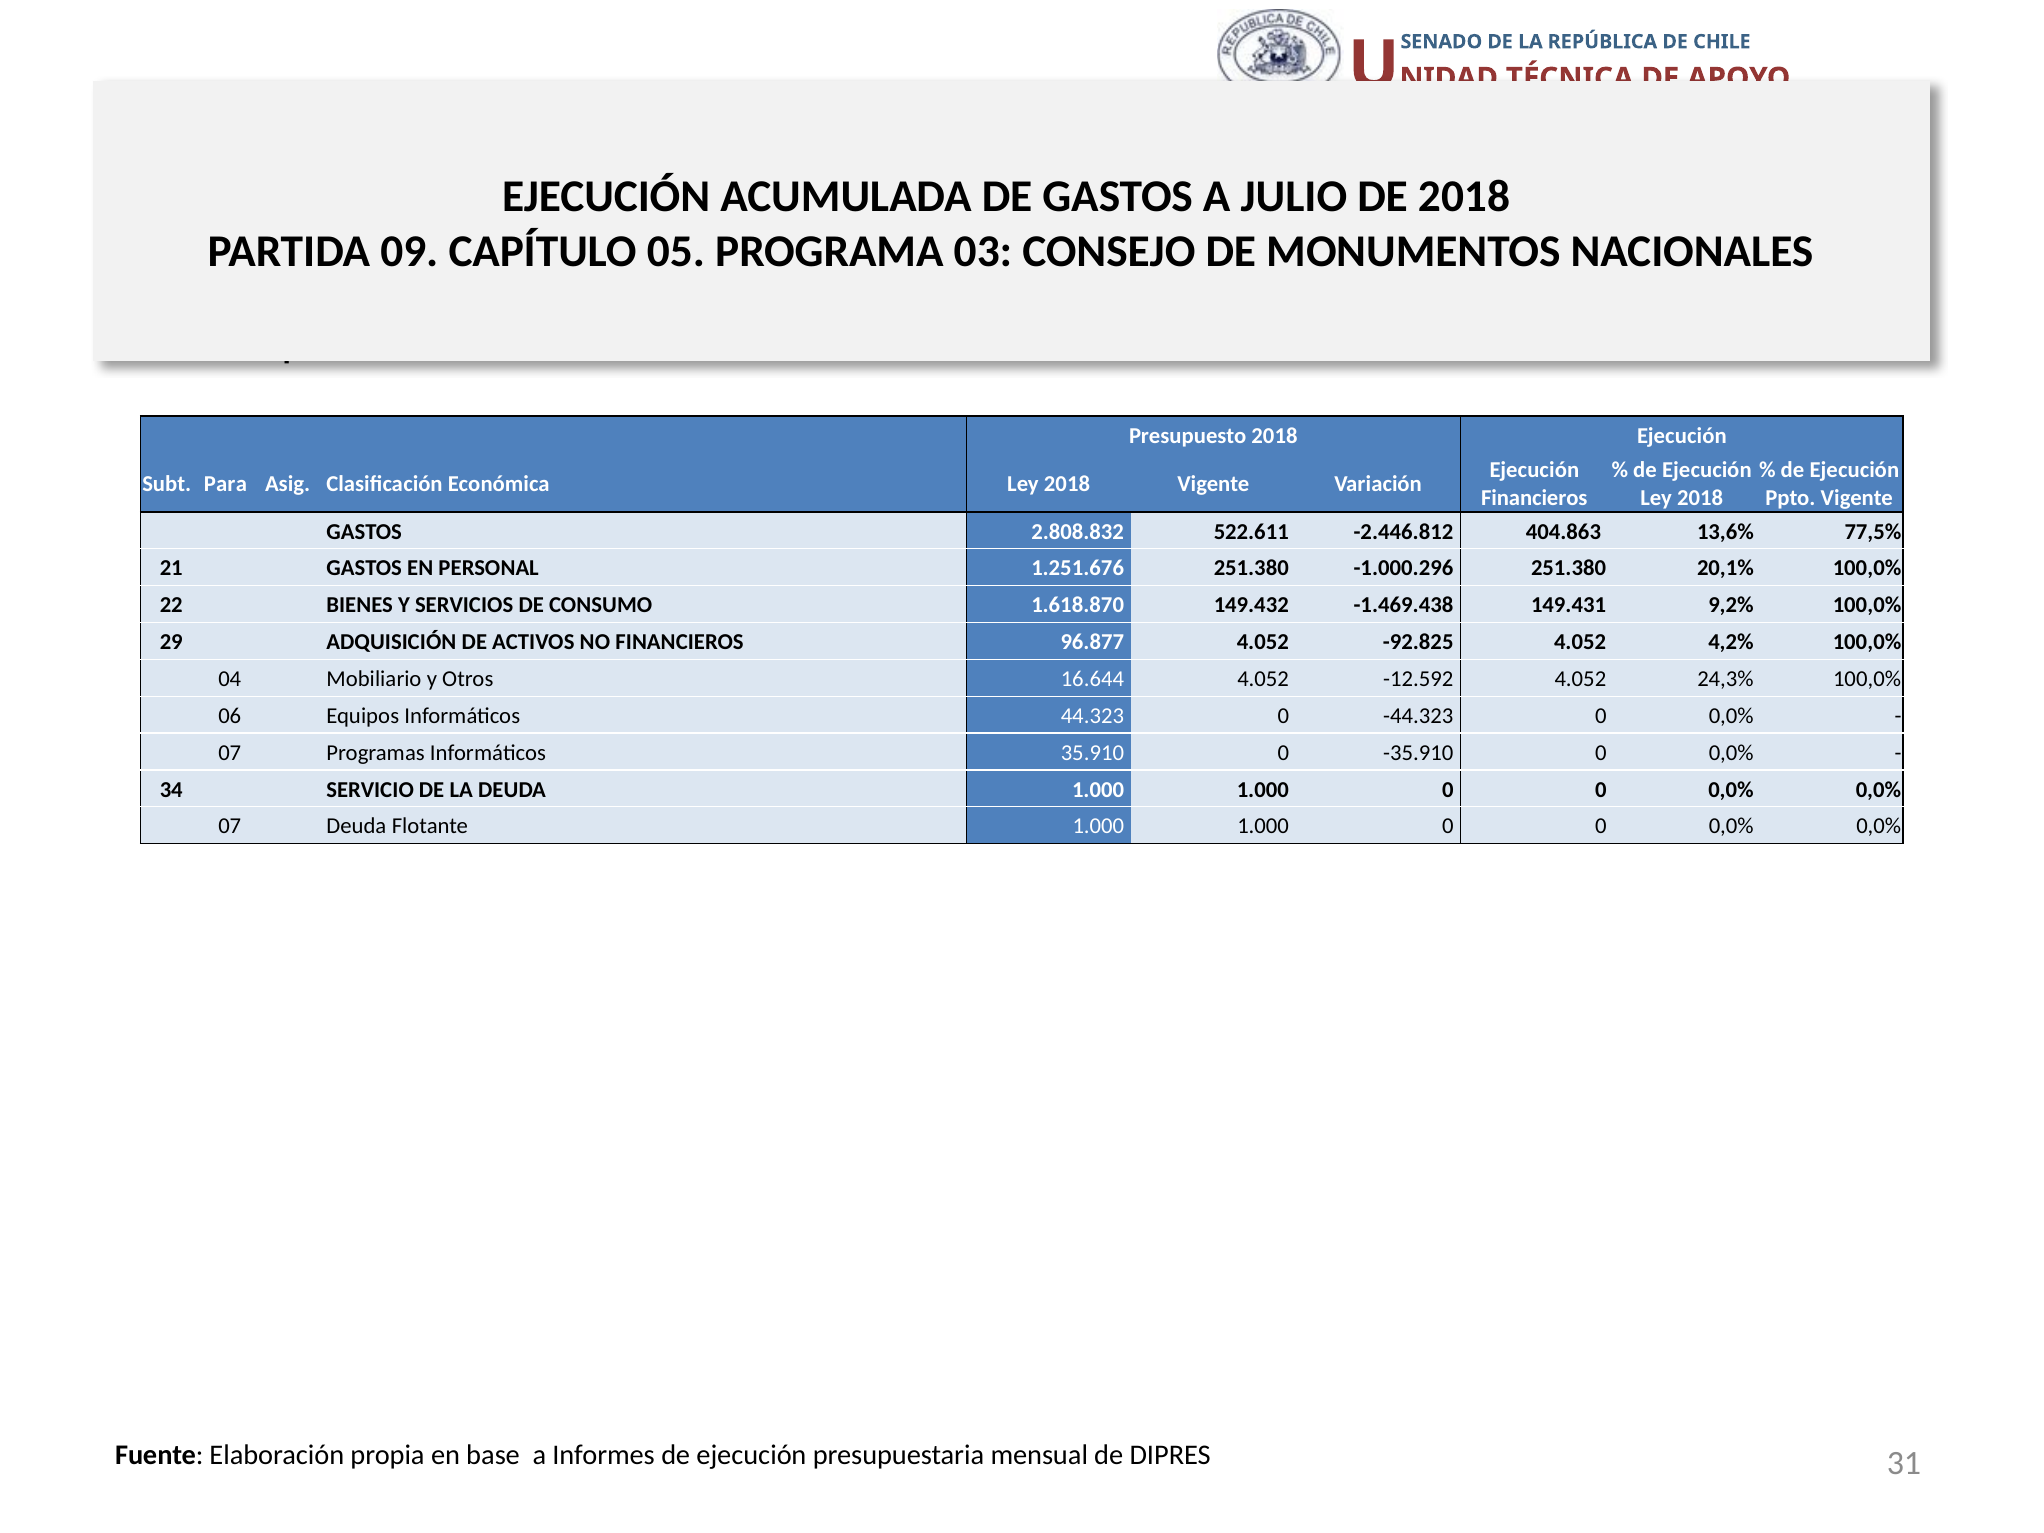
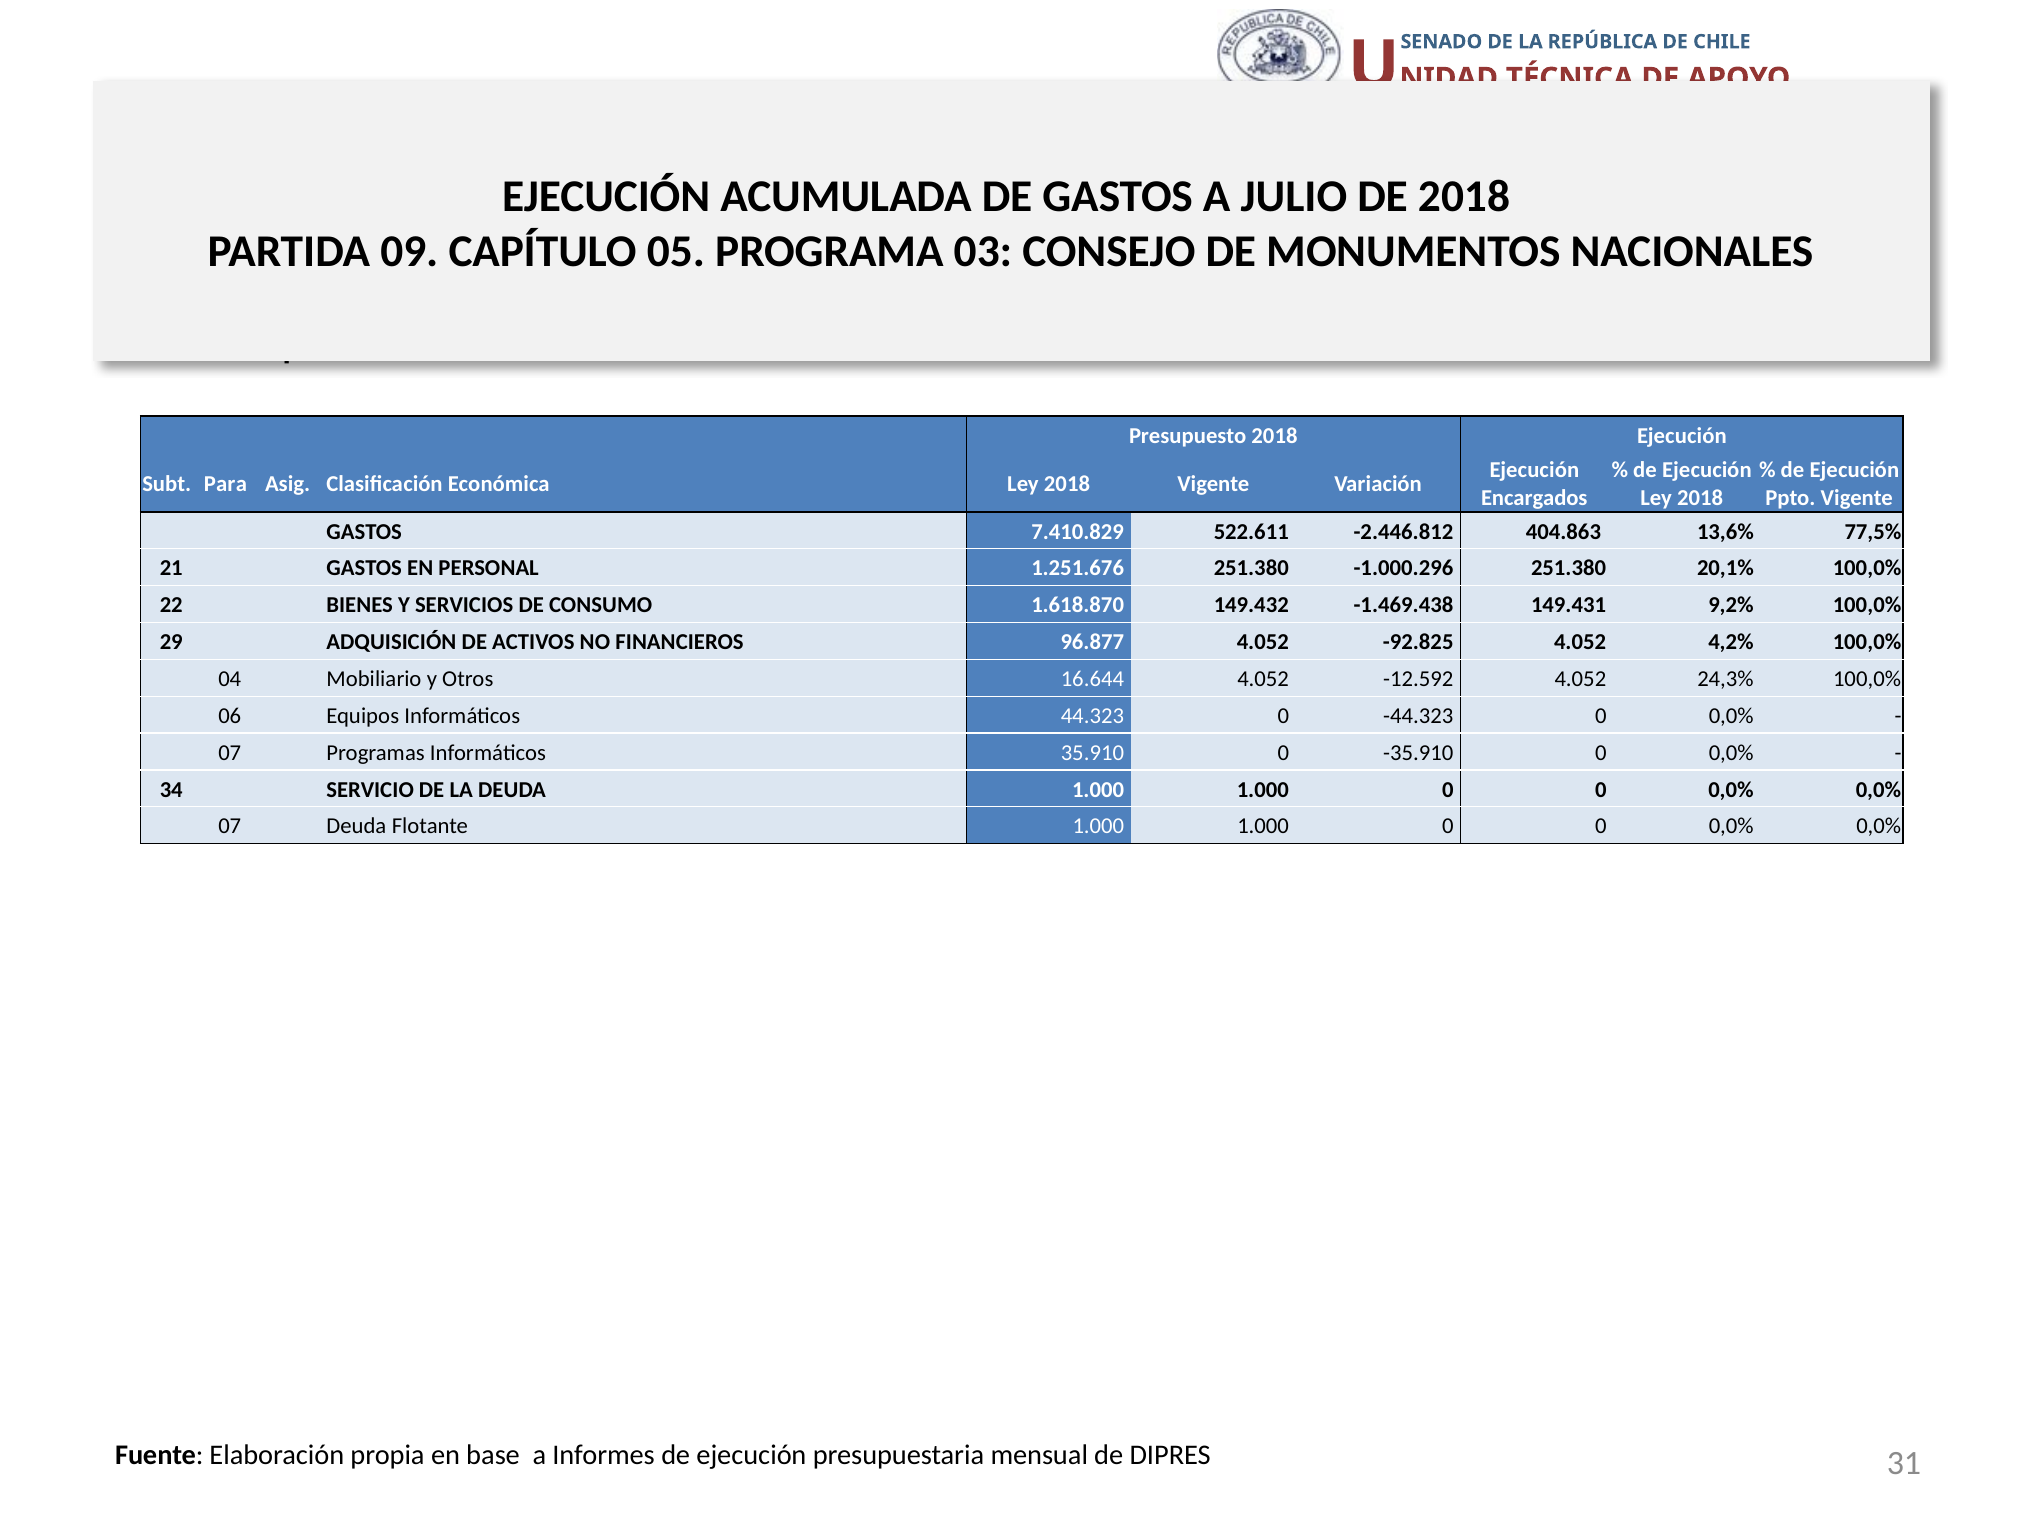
Financieros at (1534, 498): Financieros -> Encargados
2.808.832: 2.808.832 -> 7.410.829
